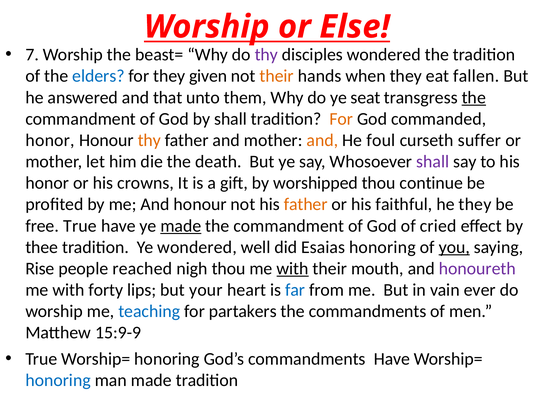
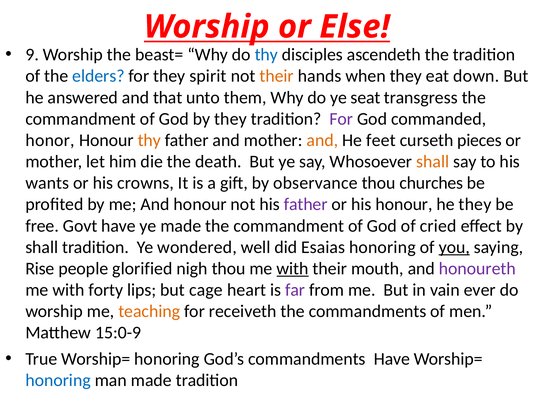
7: 7 -> 9
thy at (266, 55) colour: purple -> blue
disciples wondered: wondered -> ascendeth
given: given -> spirit
fallen: fallen -> down
the at (474, 97) underline: present -> none
by shall: shall -> they
For at (341, 119) colour: orange -> purple
foul: foul -> feet
suffer: suffer -> pieces
shall at (433, 161) colour: purple -> orange
honor at (47, 183): honor -> wants
worshipped: worshipped -> observance
continue: continue -> churches
father at (306, 204) colour: orange -> purple
his faithful: faithful -> honour
free True: True -> Govt
made at (181, 226) underline: present -> none
thee at (42, 247): thee -> shall
reached: reached -> glorified
your: your -> cage
far colour: blue -> purple
teaching colour: blue -> orange
partakers: partakers -> receiveth
15:9-9: 15:9-9 -> 15:0-9
